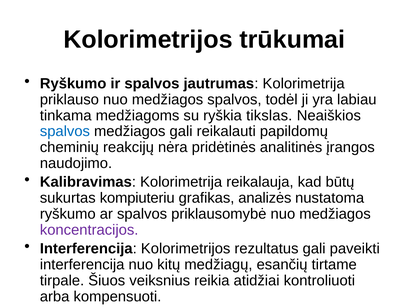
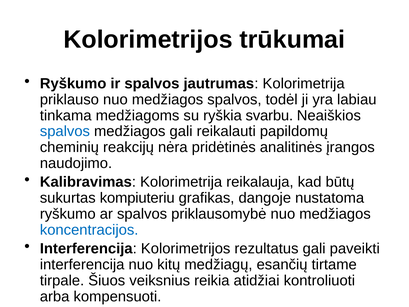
tikslas: tikslas -> svarbu
analizės: analizės -> dangoje
koncentracijos colour: purple -> blue
